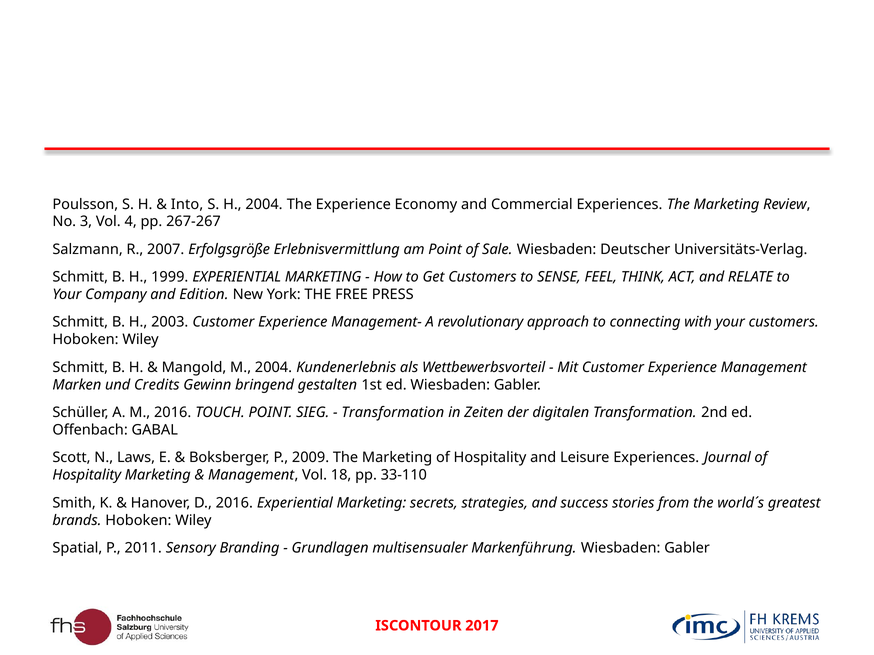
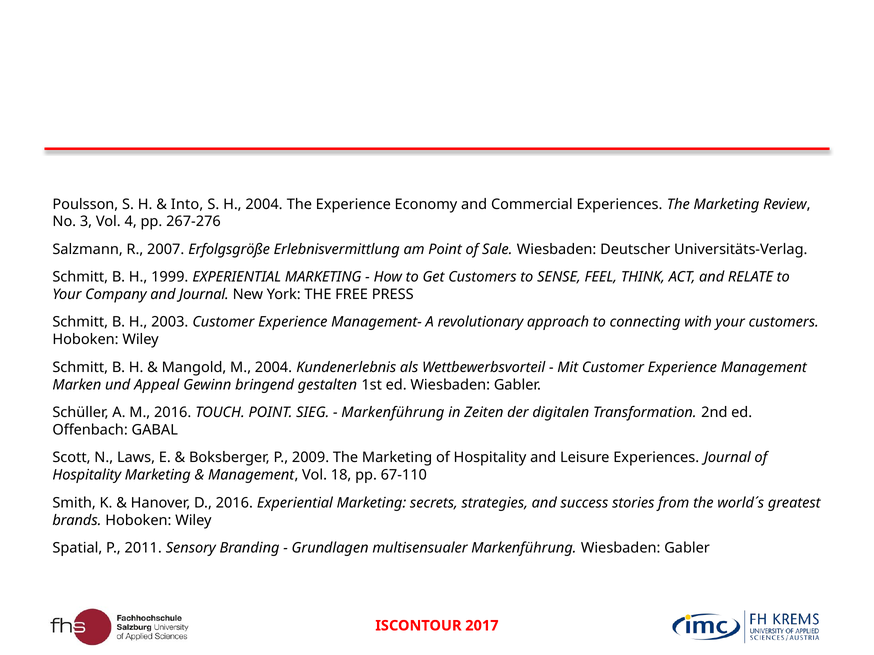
267-267: 267-267 -> 267-276
and Edition: Edition -> Journal
Credits: Credits -> Appeal
Transformation at (393, 413): Transformation -> Markenführung
33-110: 33-110 -> 67-110
